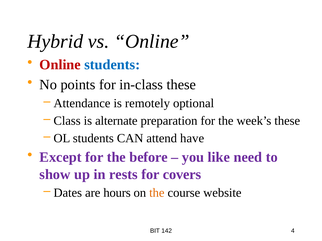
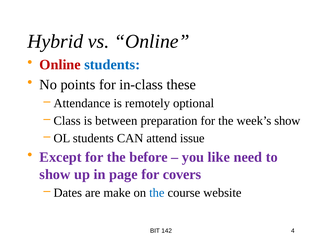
alternate: alternate -> between
week’s these: these -> show
have: have -> issue
rests: rests -> page
hours: hours -> make
the at (157, 193) colour: orange -> blue
